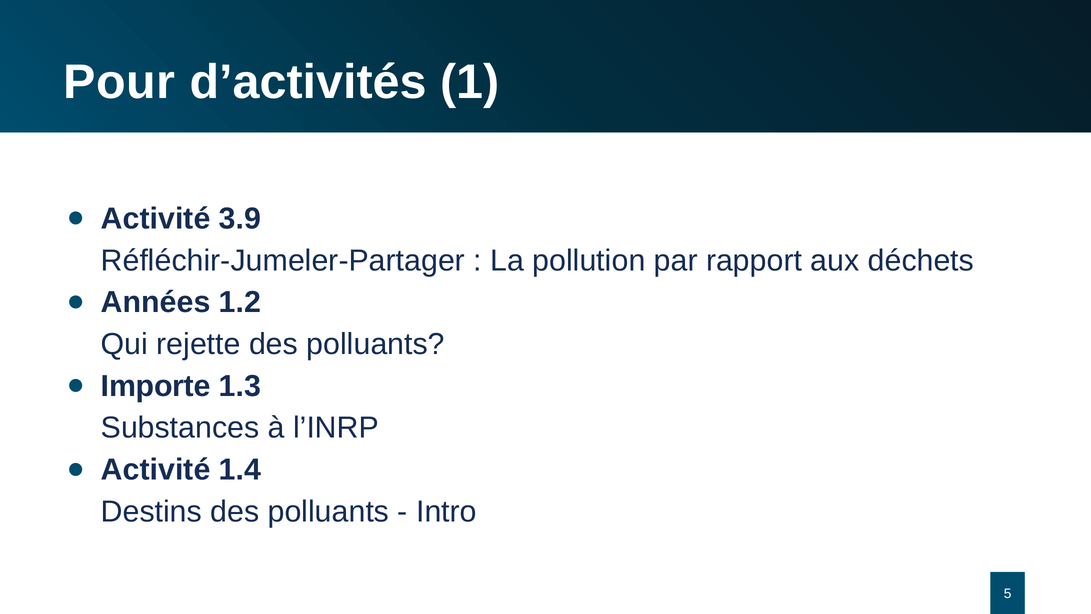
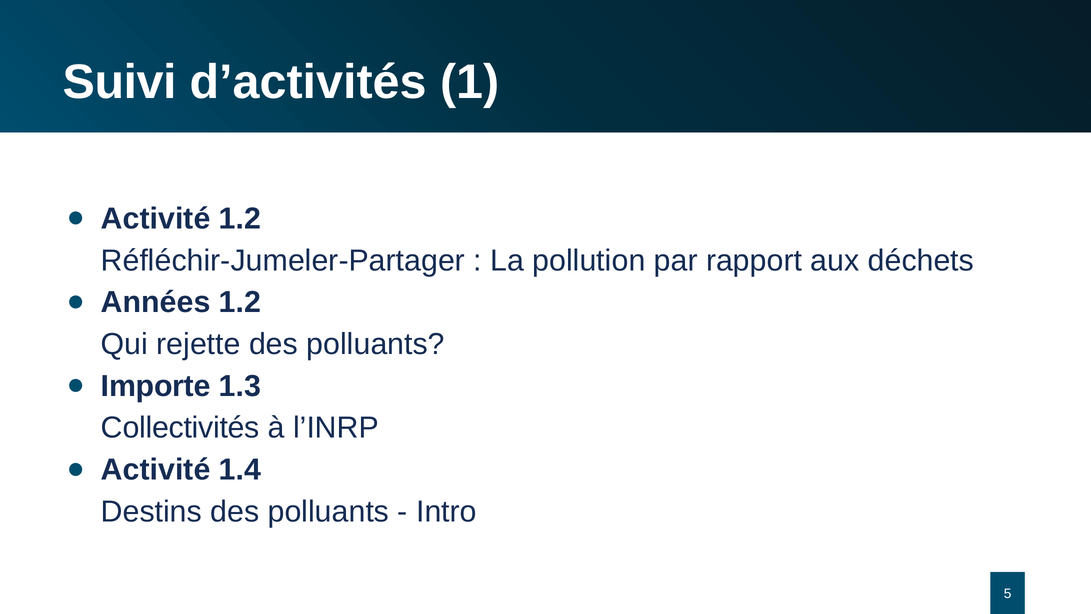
Pour: Pour -> Suivi
Activité 3.9: 3.9 -> 1.2
Substances: Substances -> Collectivités
